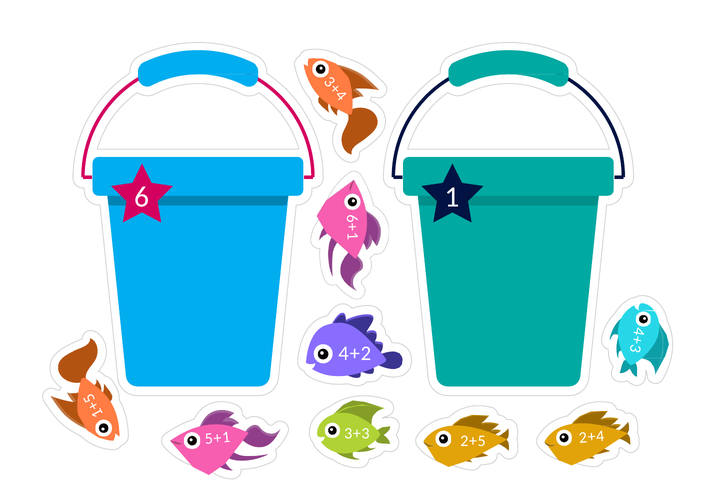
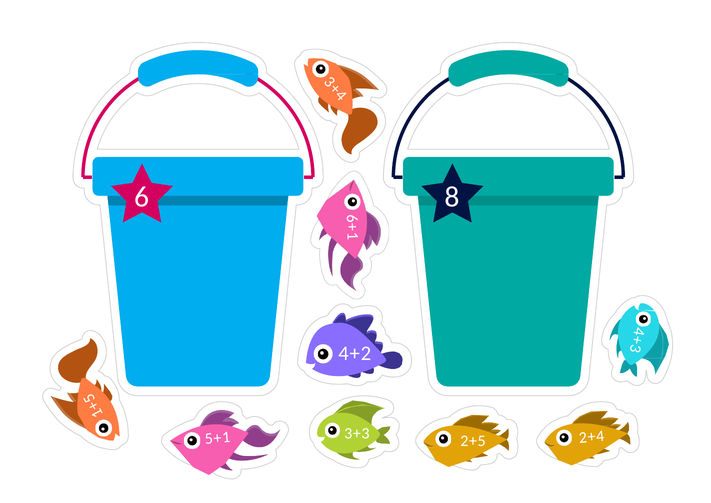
6 1: 1 -> 8
